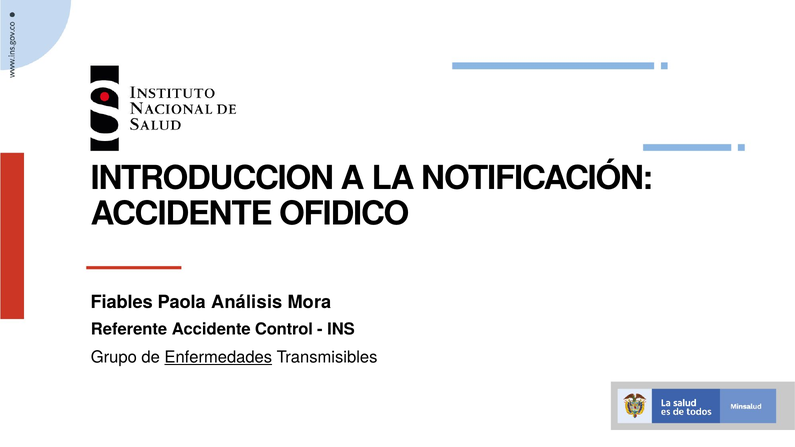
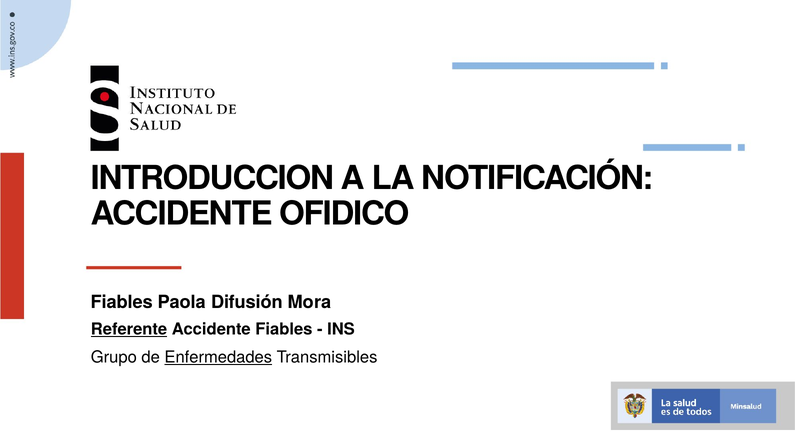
Análisis: Análisis -> Difusión
Referente underline: none -> present
Accidente Control: Control -> Fiables
